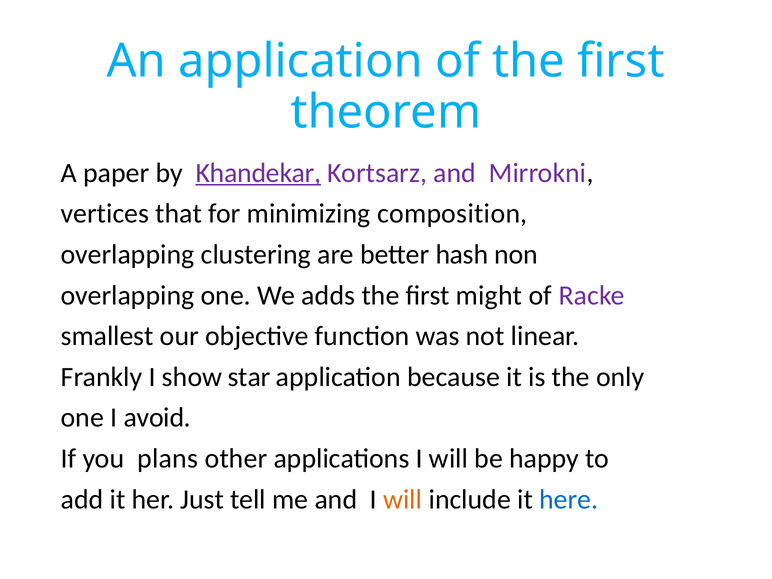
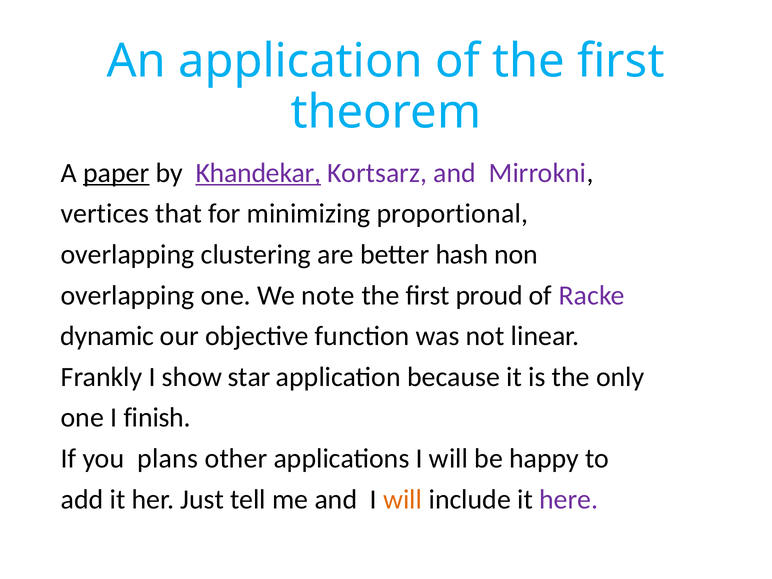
paper underline: none -> present
composition: composition -> proportional
adds: adds -> note
might: might -> proud
smallest: smallest -> dynamic
avoid: avoid -> finish
here colour: blue -> purple
